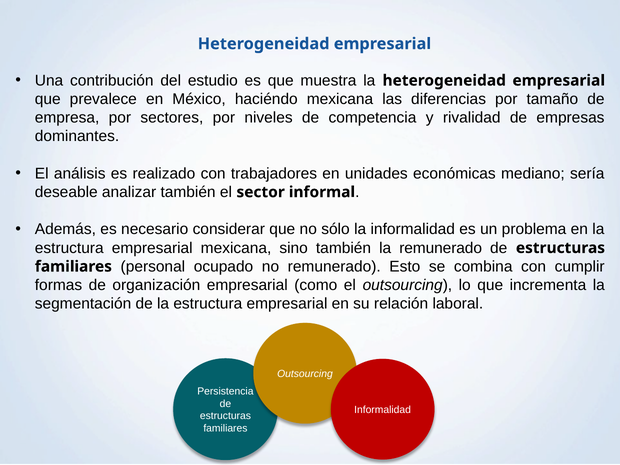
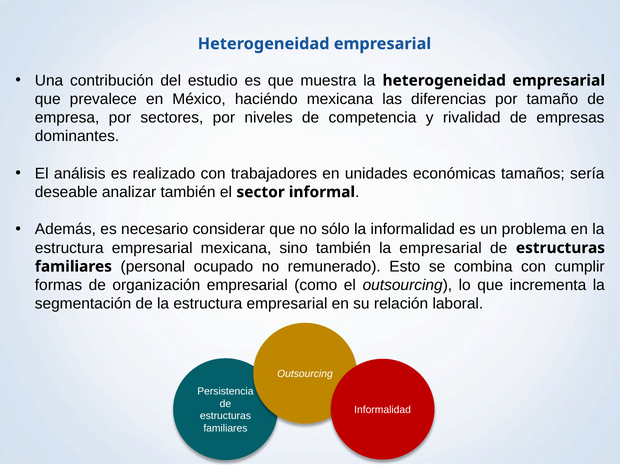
mediano: mediano -> tamaños
la remunerado: remunerado -> empresarial
